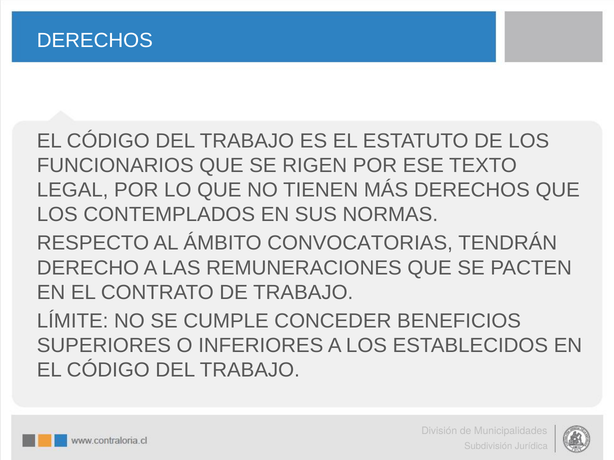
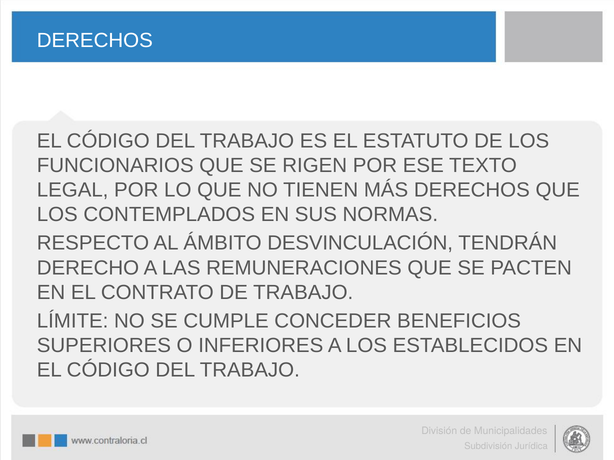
CONVOCATORIAS: CONVOCATORIAS -> DESVINCULACIÓN
